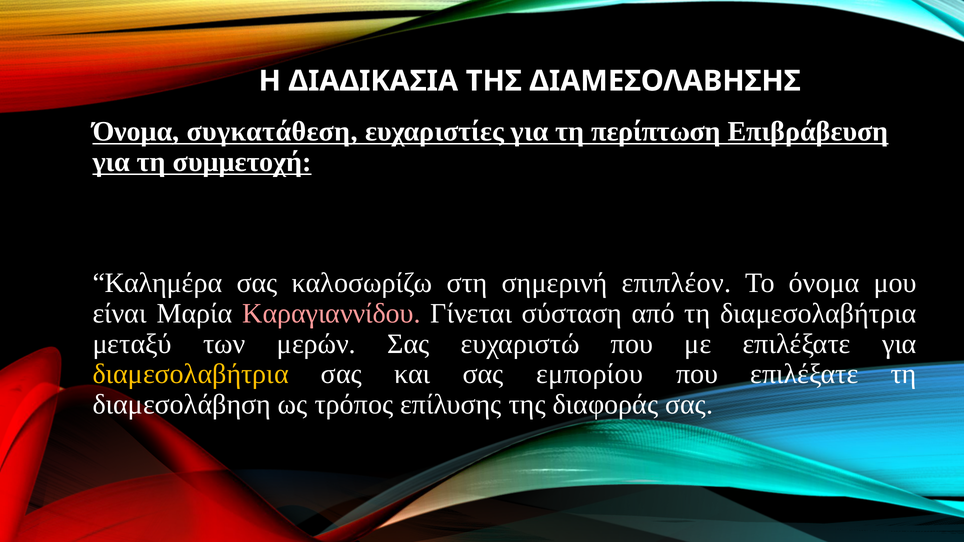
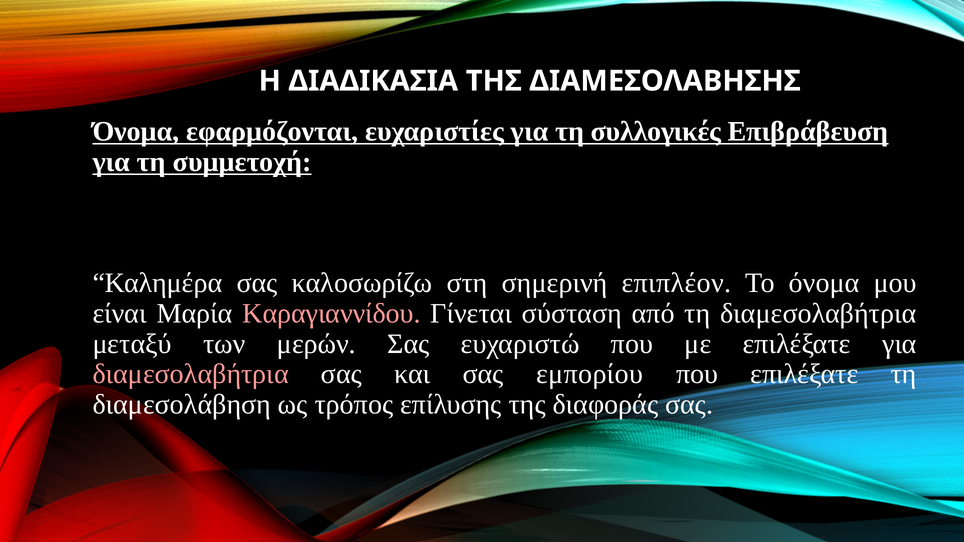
συγκατάθεση: συγκατάθεση -> εφαρμόζονται
περίπτωση: περίπτωση -> συλλογικές
διαμεσολαβήτρια at (191, 374) colour: yellow -> pink
